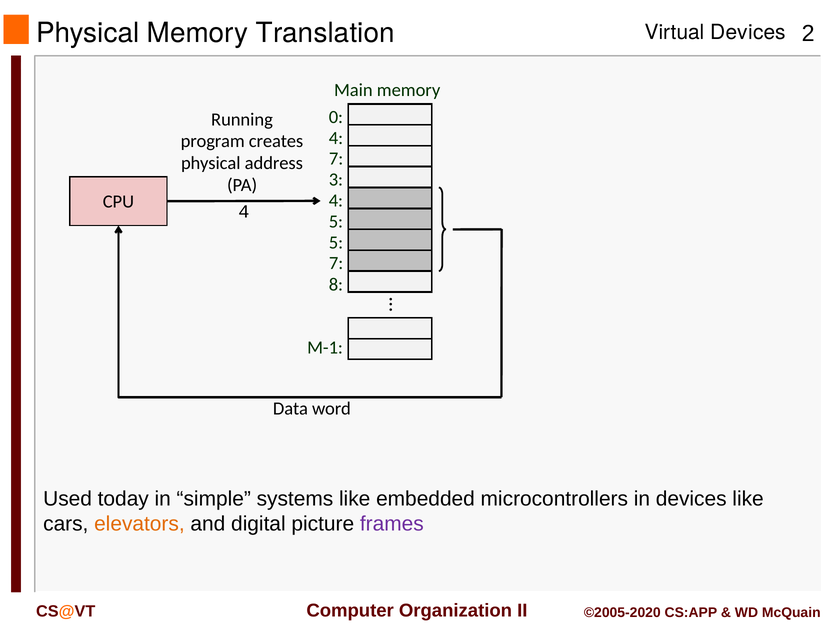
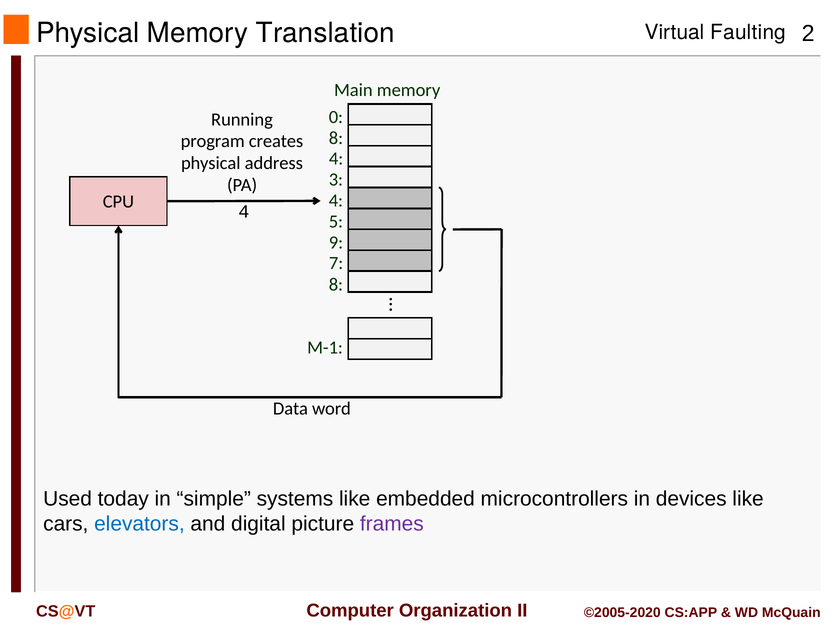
Devices at (748, 32): Devices -> Faulting
4 at (336, 138): 4 -> 8
7 at (336, 159): 7 -> 4
5 at (336, 242): 5 -> 9
elevators colour: orange -> blue
